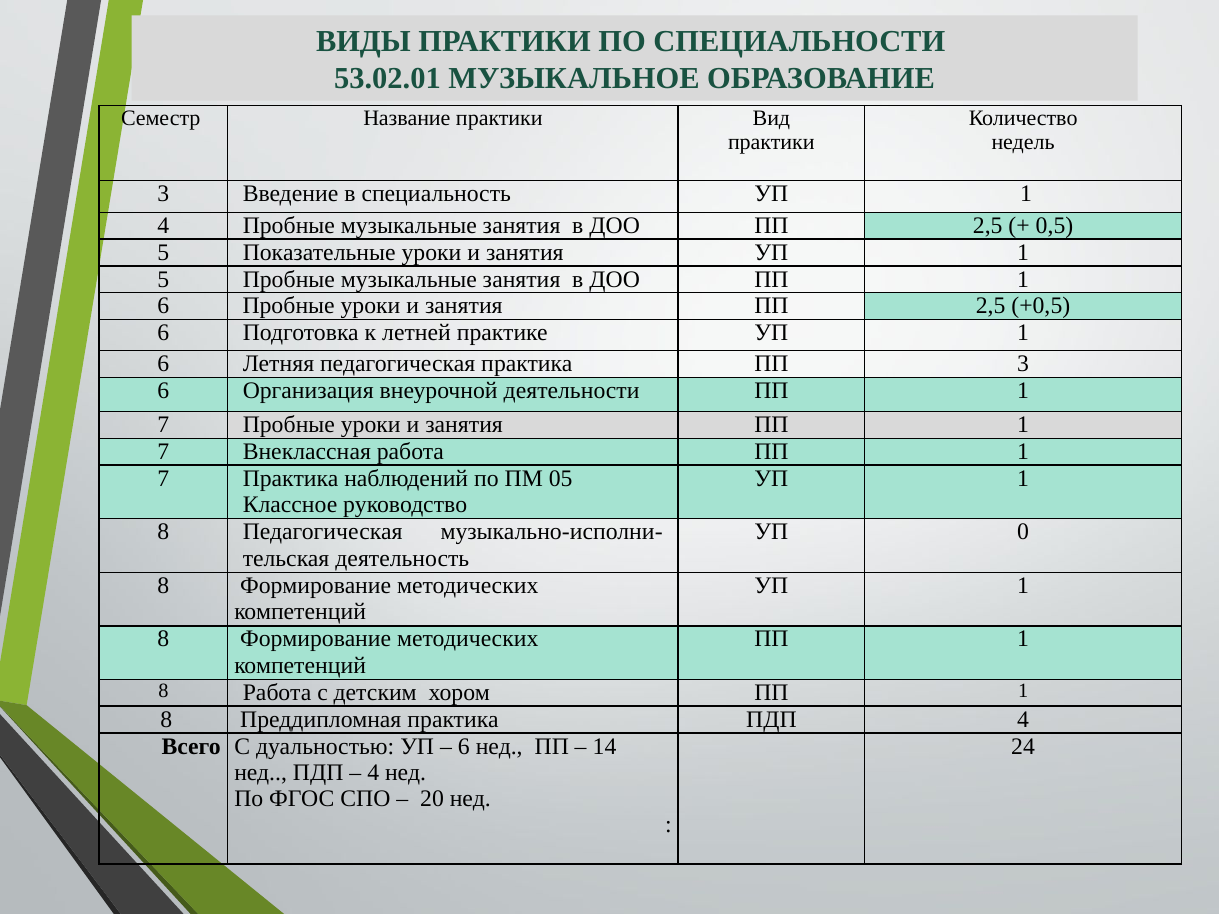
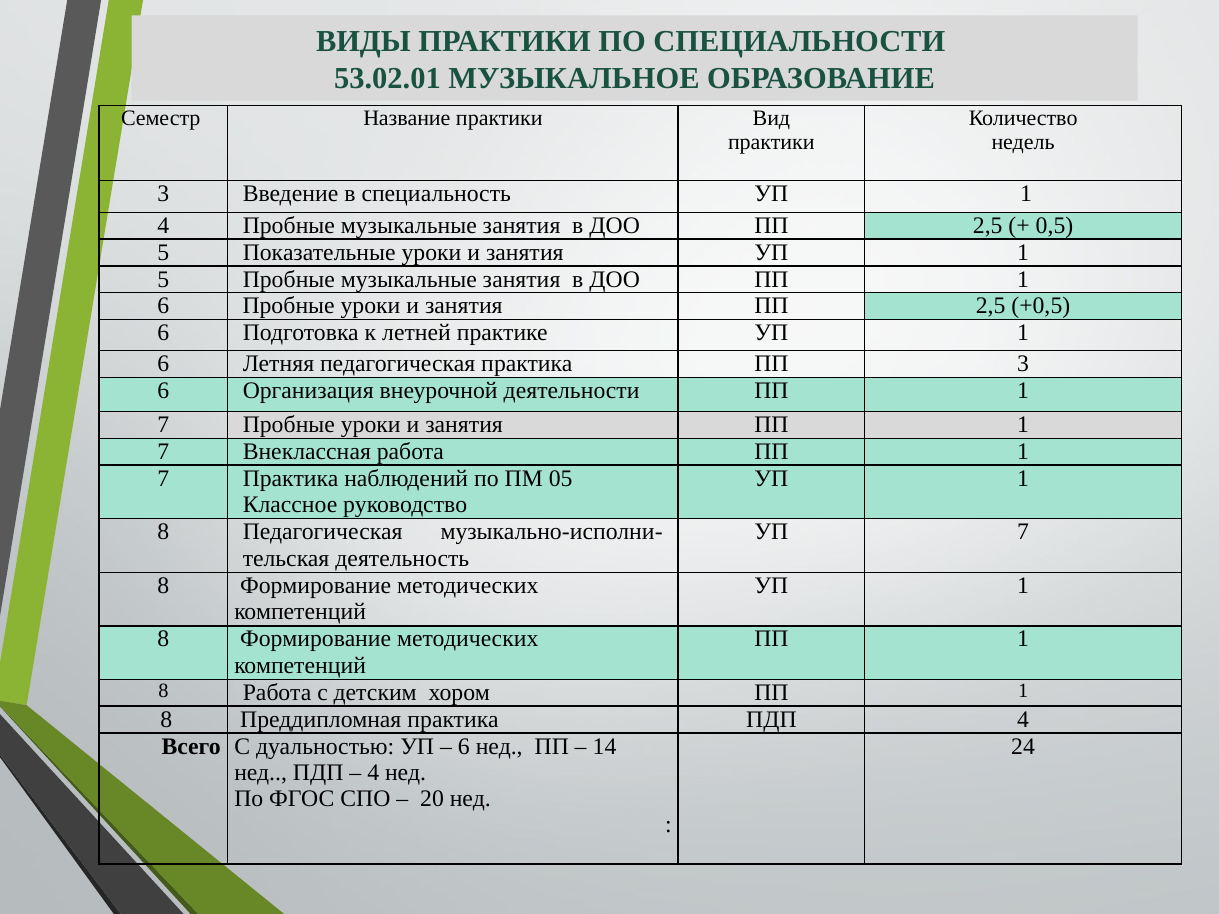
УП 0: 0 -> 7
